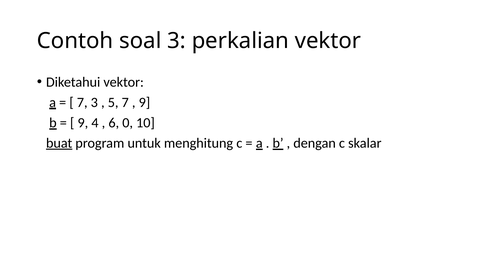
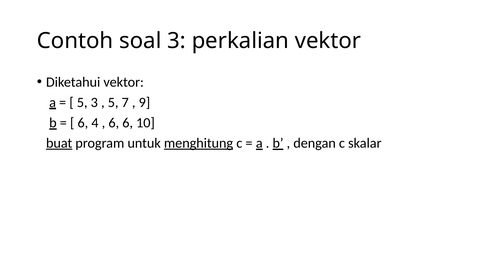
7 at (82, 102): 7 -> 5
9 at (83, 123): 9 -> 6
6 0: 0 -> 6
menghitung underline: none -> present
